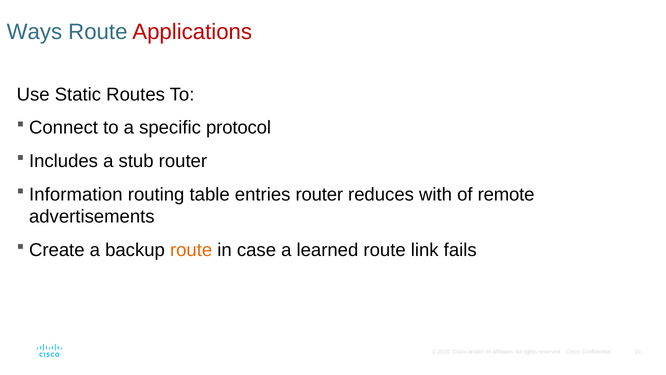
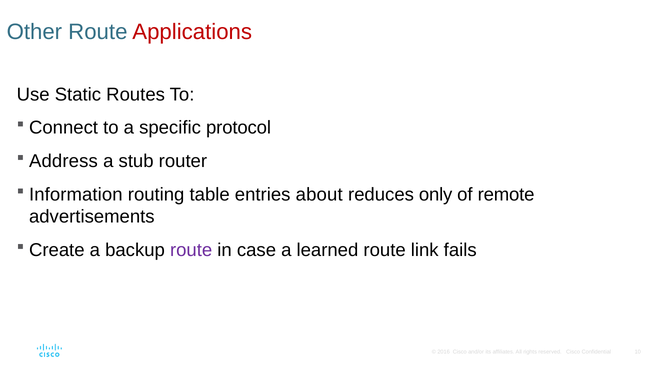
Ways: Ways -> Other
Includes: Includes -> Address
entries router: router -> about
with: with -> only
route at (191, 250) colour: orange -> purple
